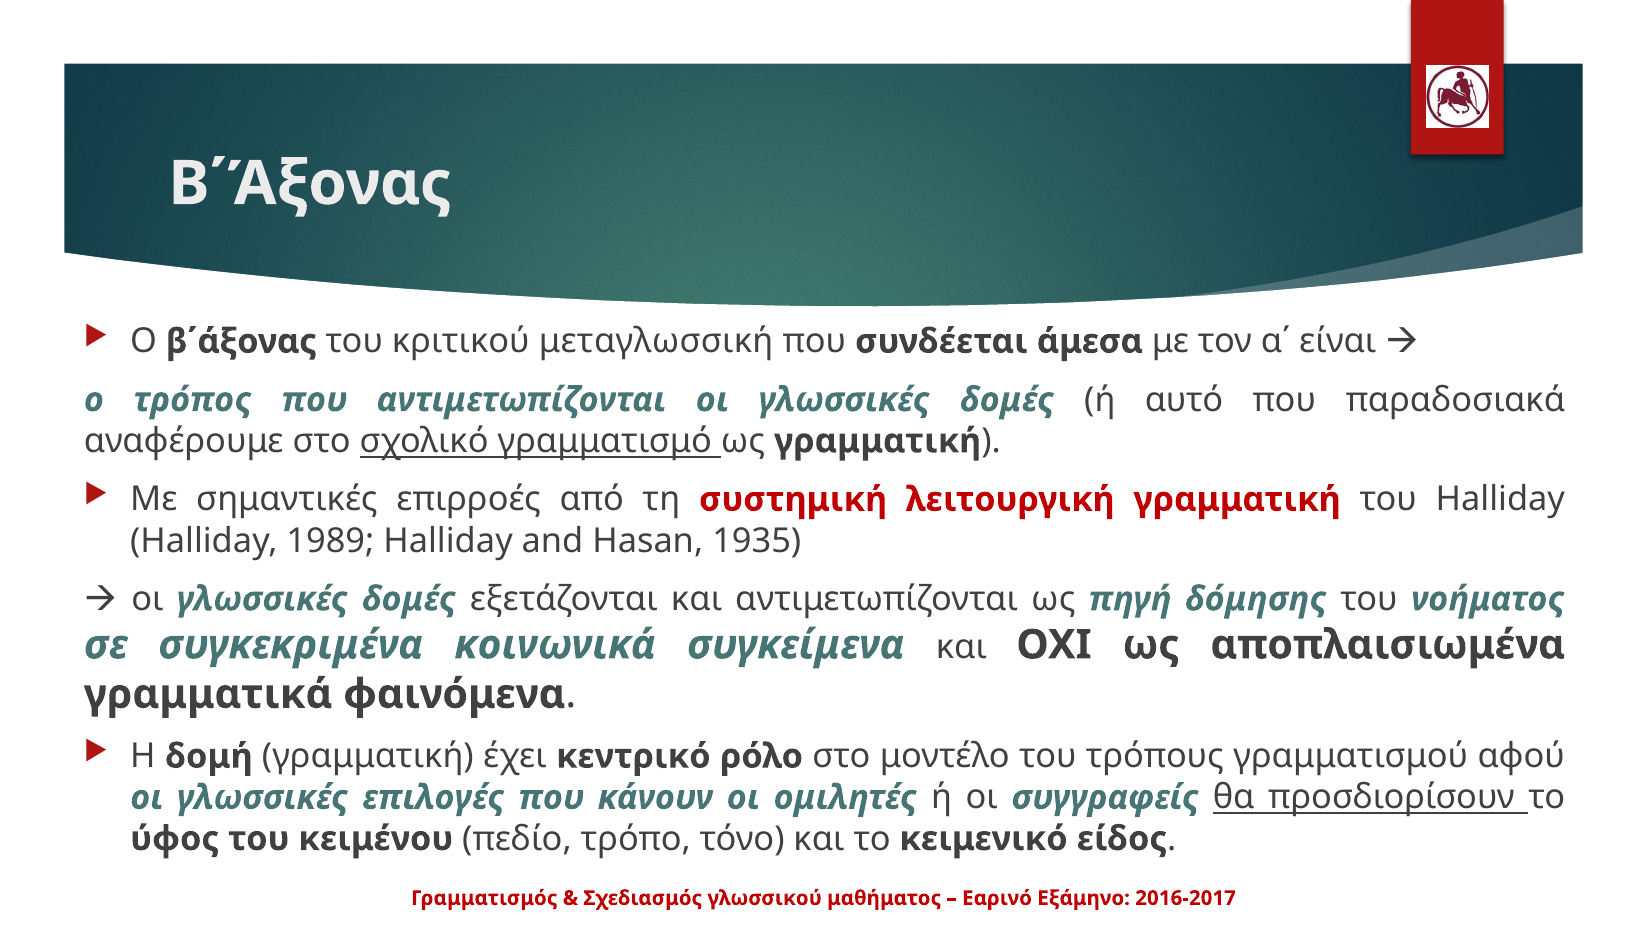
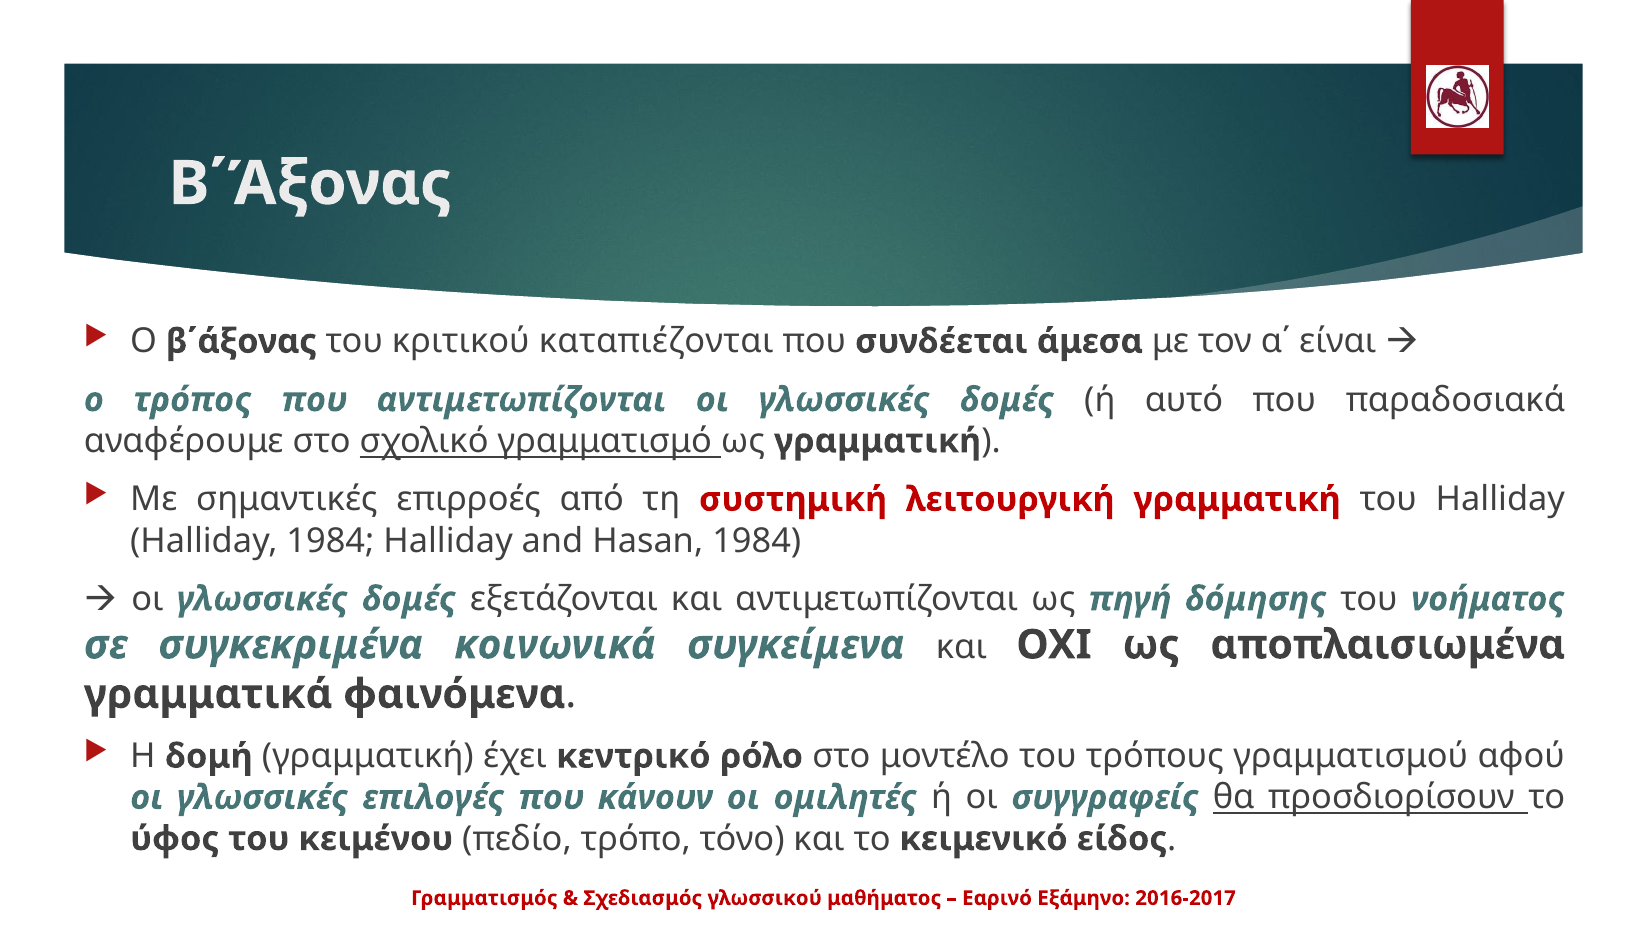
μεταγλωσσική: μεταγλωσσική -> καταπιέζονται
Halliday 1989: 1989 -> 1984
Hasan 1935: 1935 -> 1984
